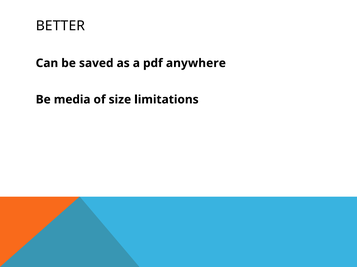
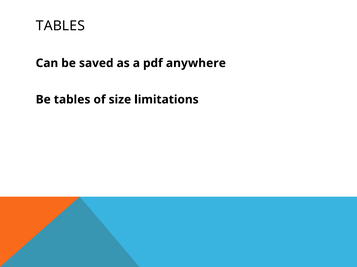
BETTER at (60, 26): BETTER -> TABLES
Be media: media -> tables
